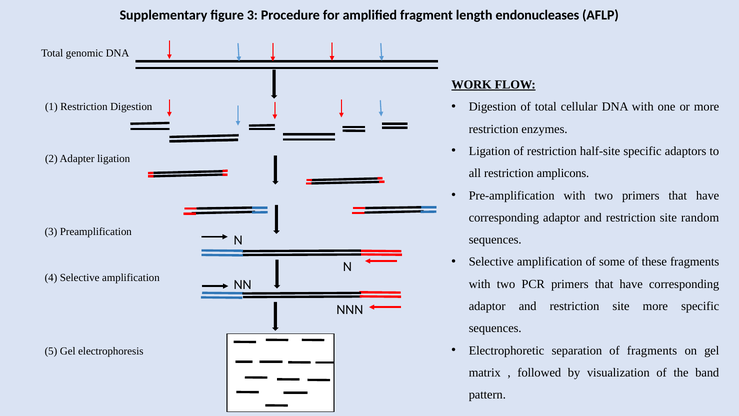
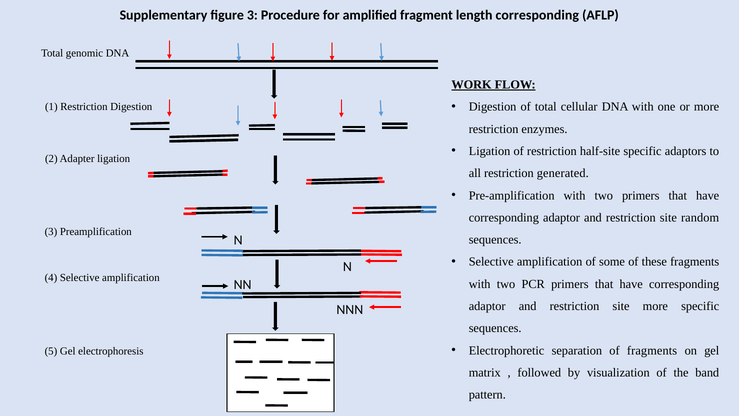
length endonucleases: endonucleases -> corresponding
amplicons: amplicons -> generated
